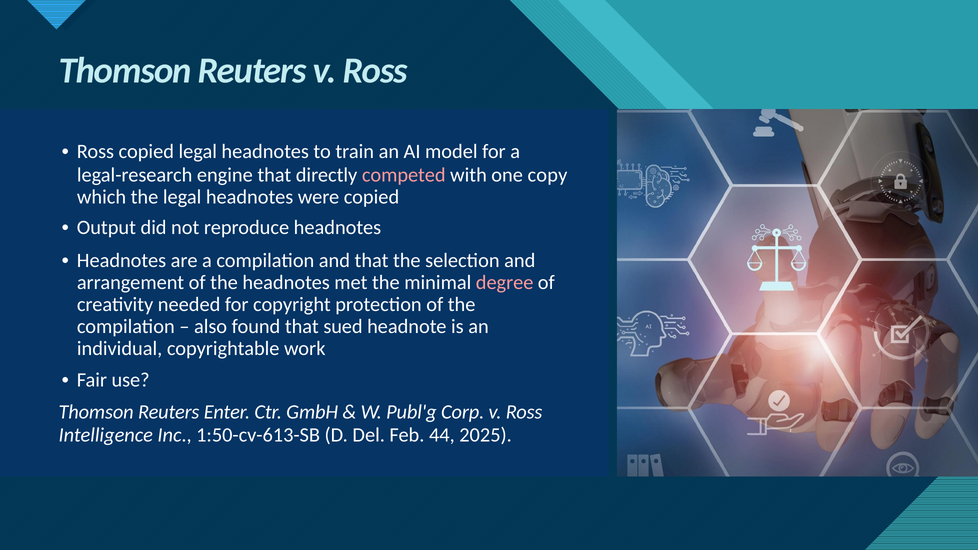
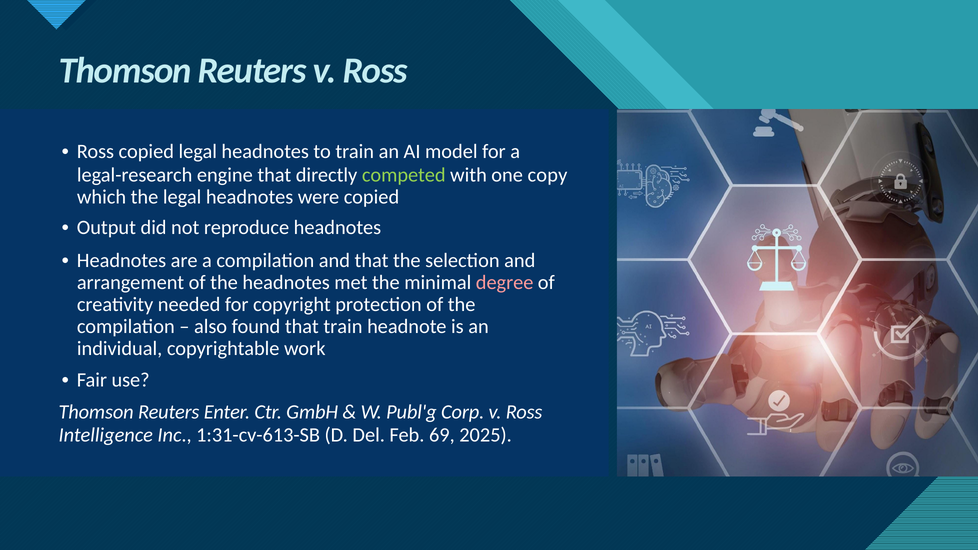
competed colour: pink -> light green
that sued: sued -> train
1:50-cv-613-SB: 1:50-cv-613-SB -> 1:31-cv-613-SB
44: 44 -> 69
